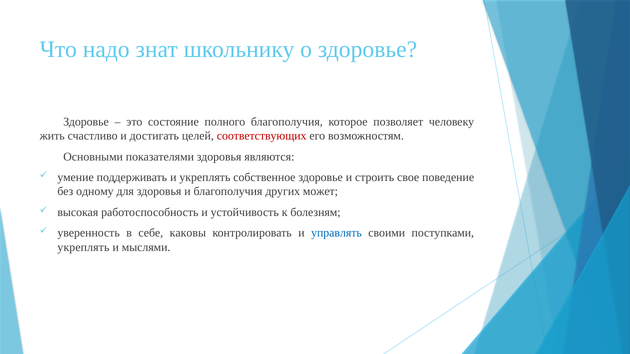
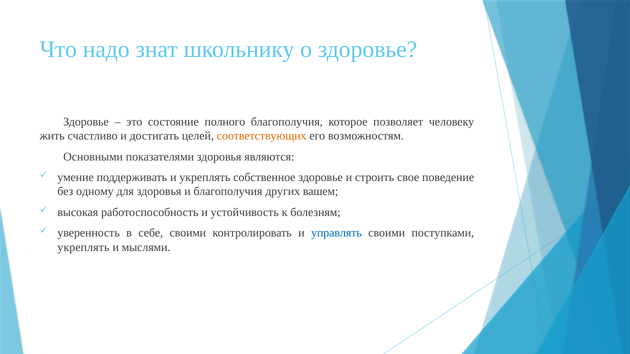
соответствующих colour: red -> orange
может: может -> вашем
себе каковы: каковы -> своими
